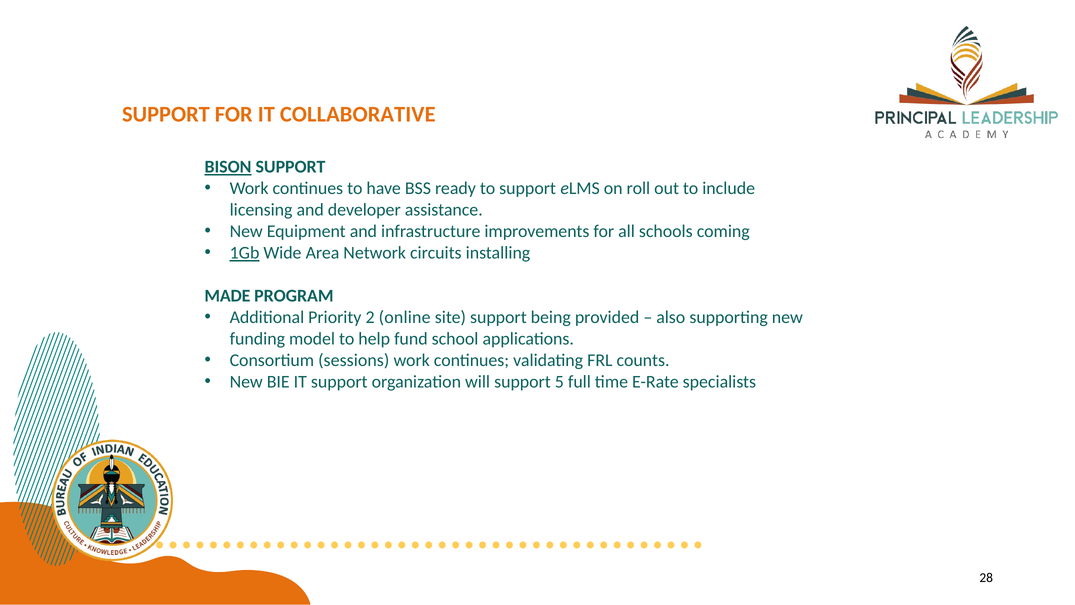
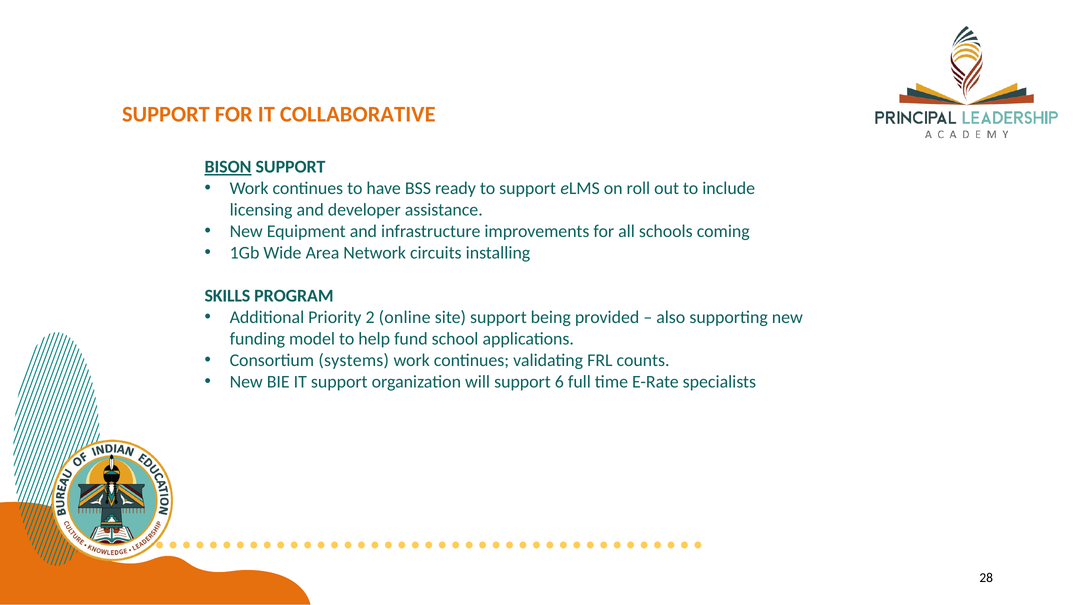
1Gb underline: present -> none
MADE: MADE -> SKILLS
sessions: sessions -> systems
5: 5 -> 6
